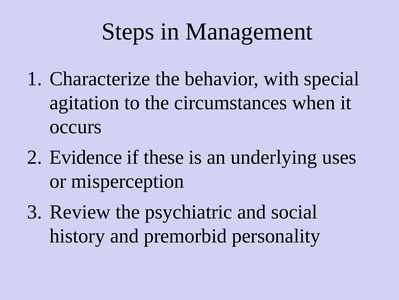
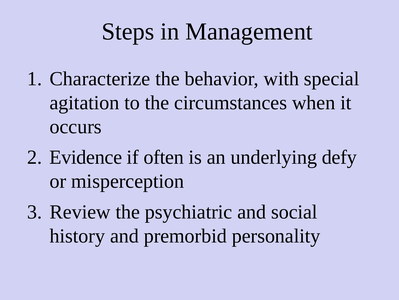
these: these -> often
uses: uses -> defy
